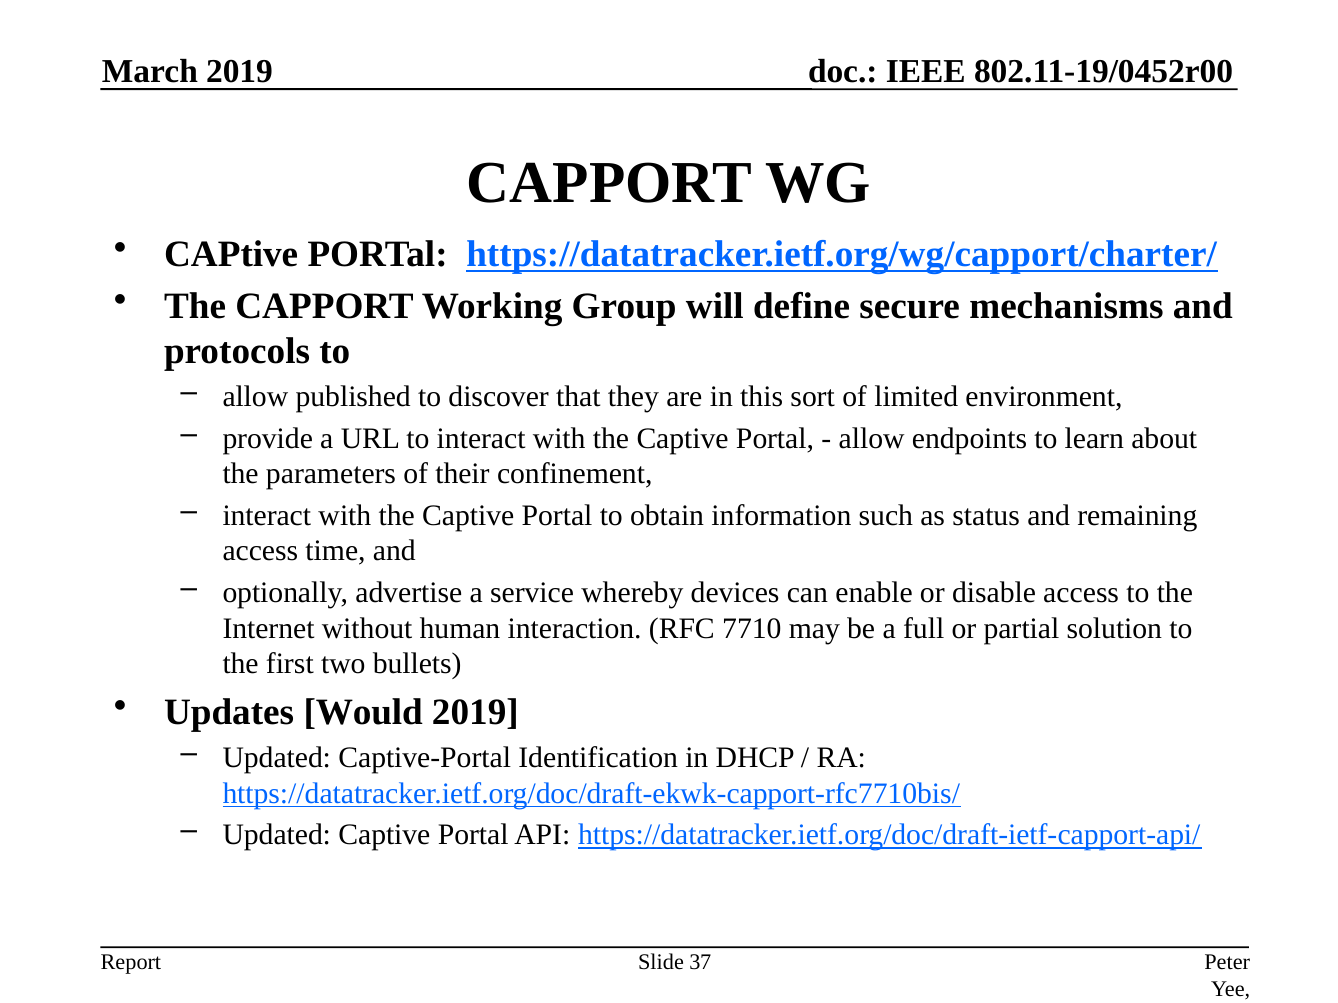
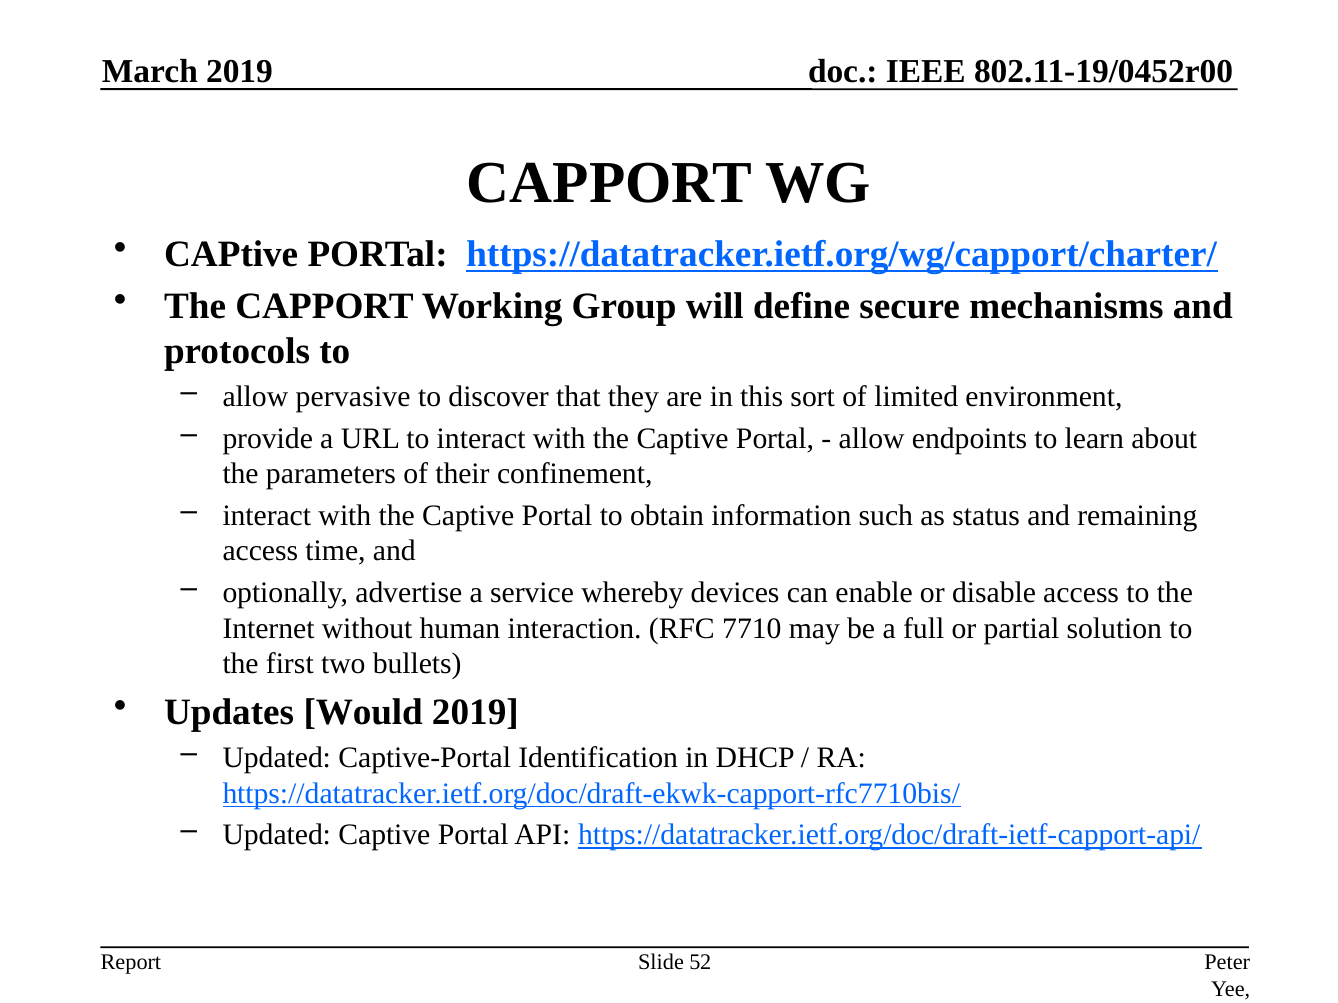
published: published -> pervasive
37: 37 -> 52
